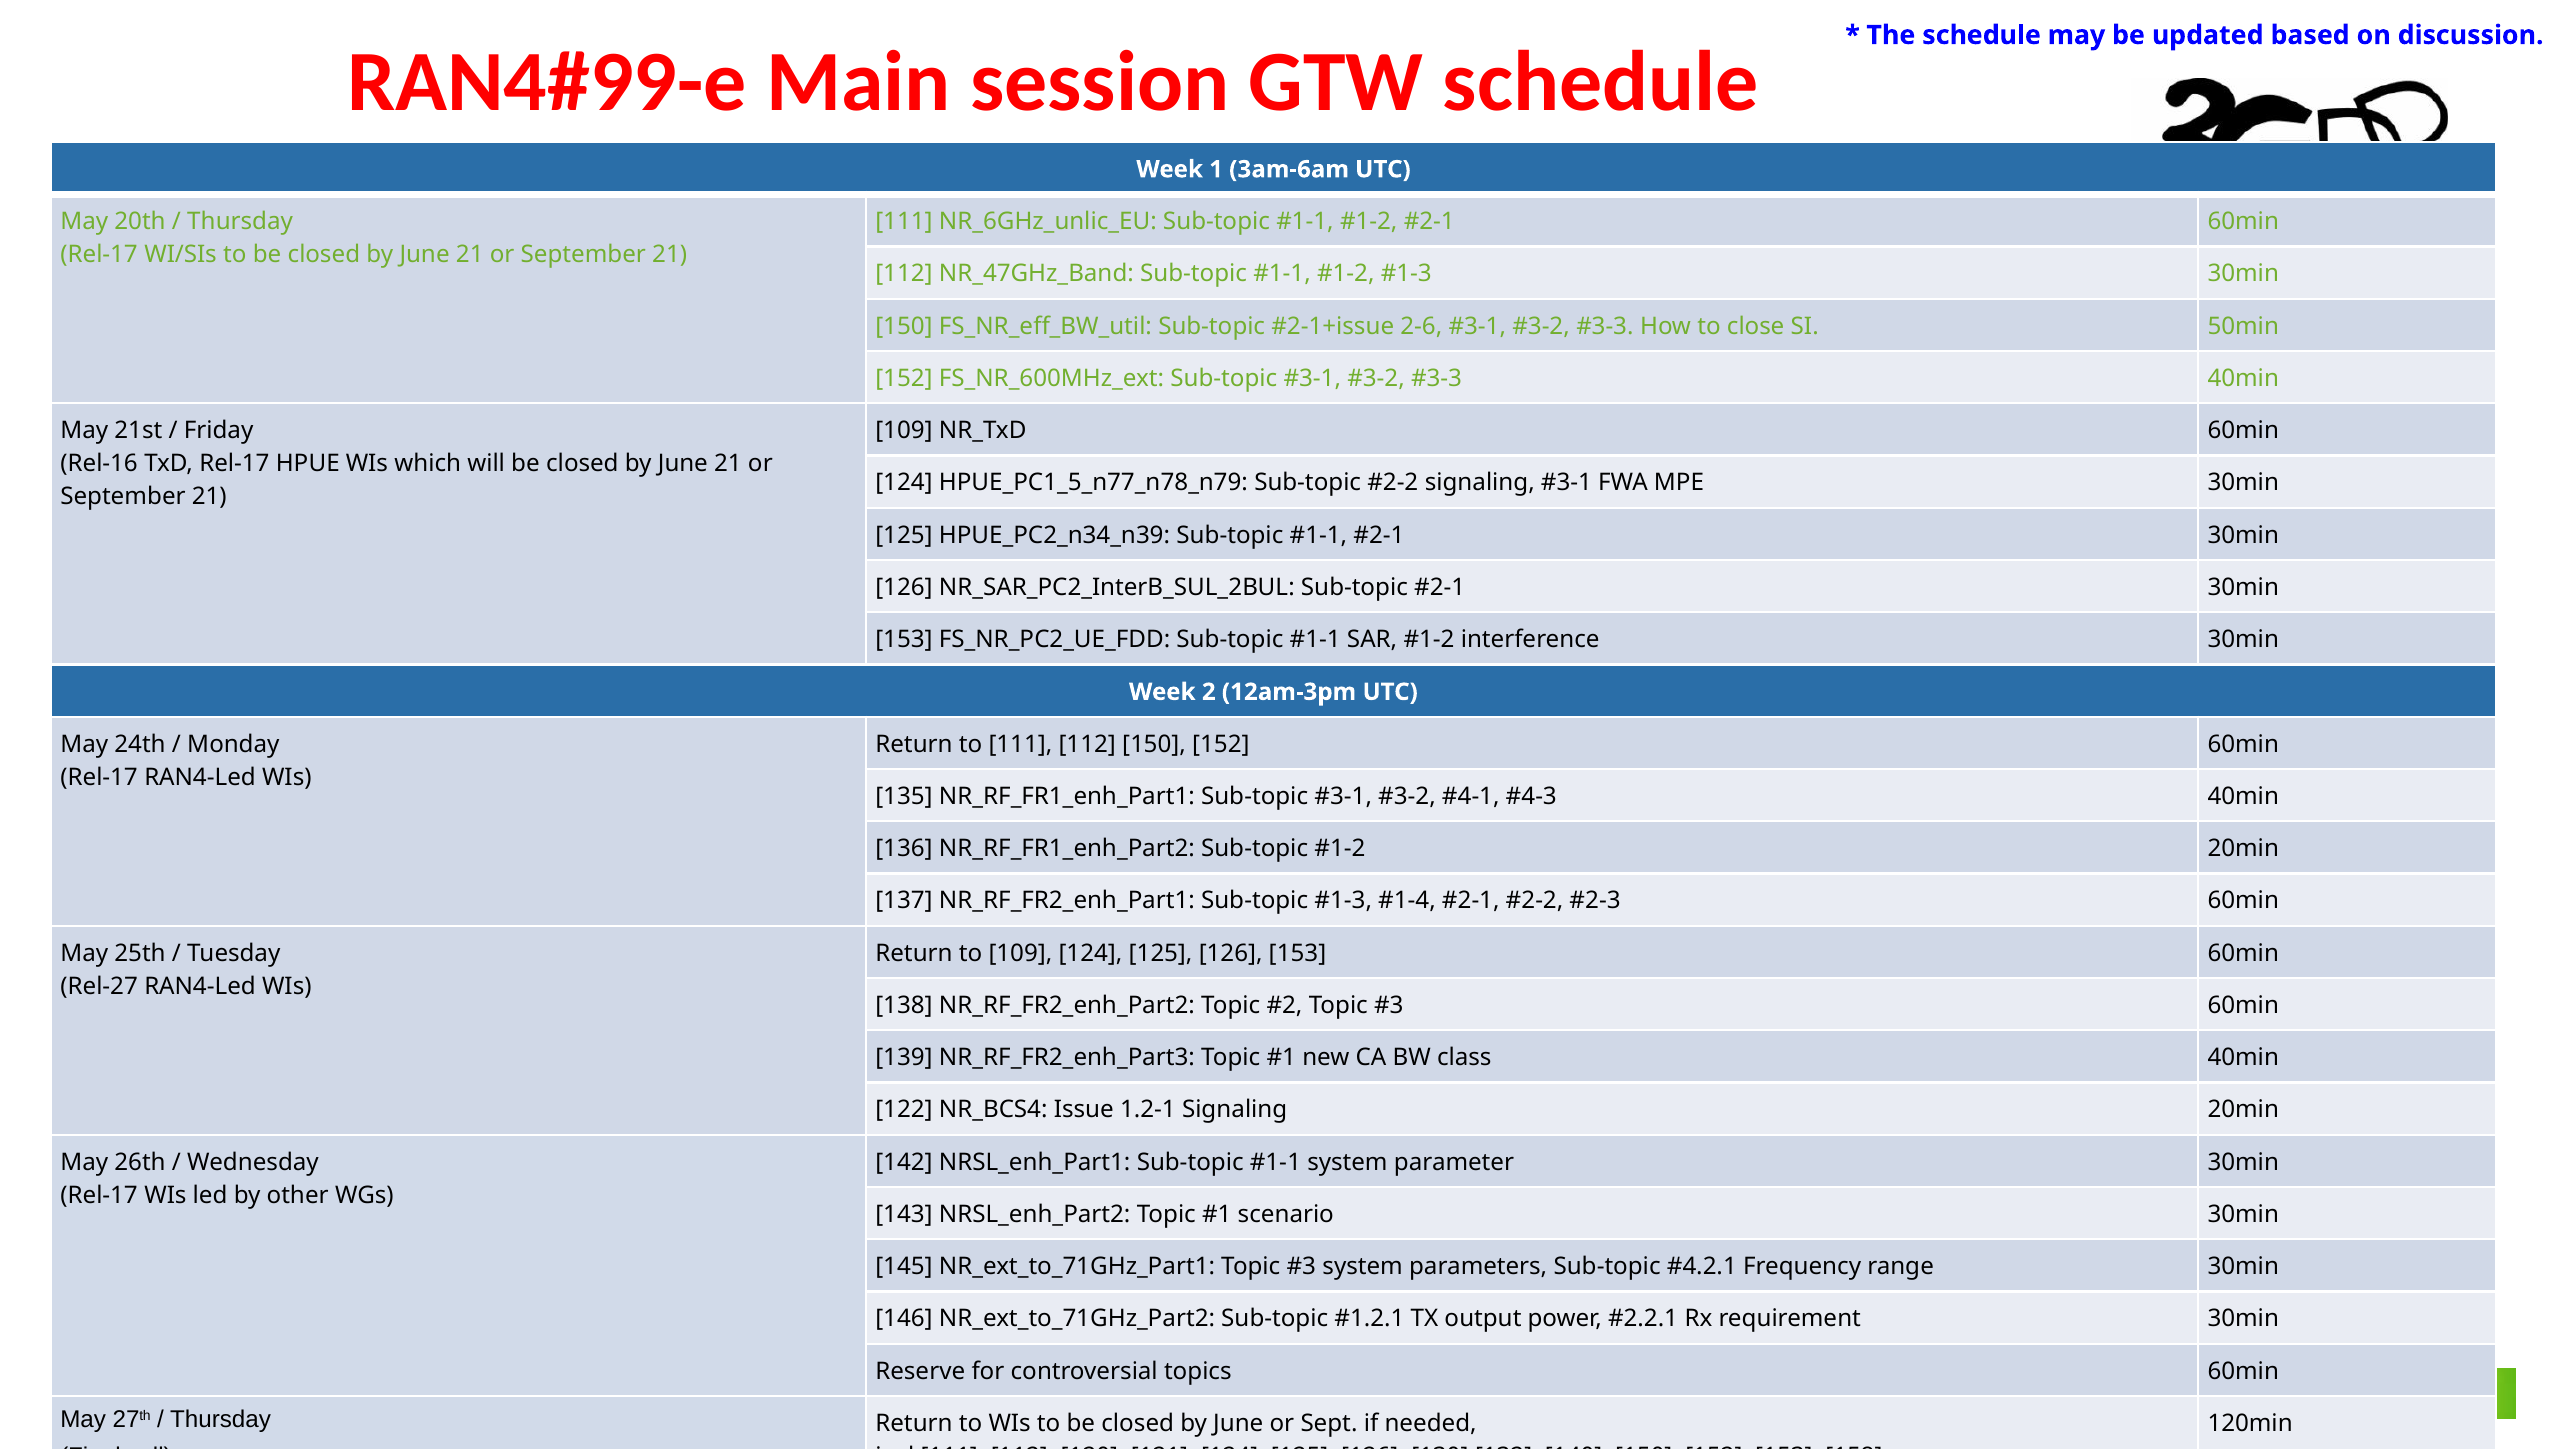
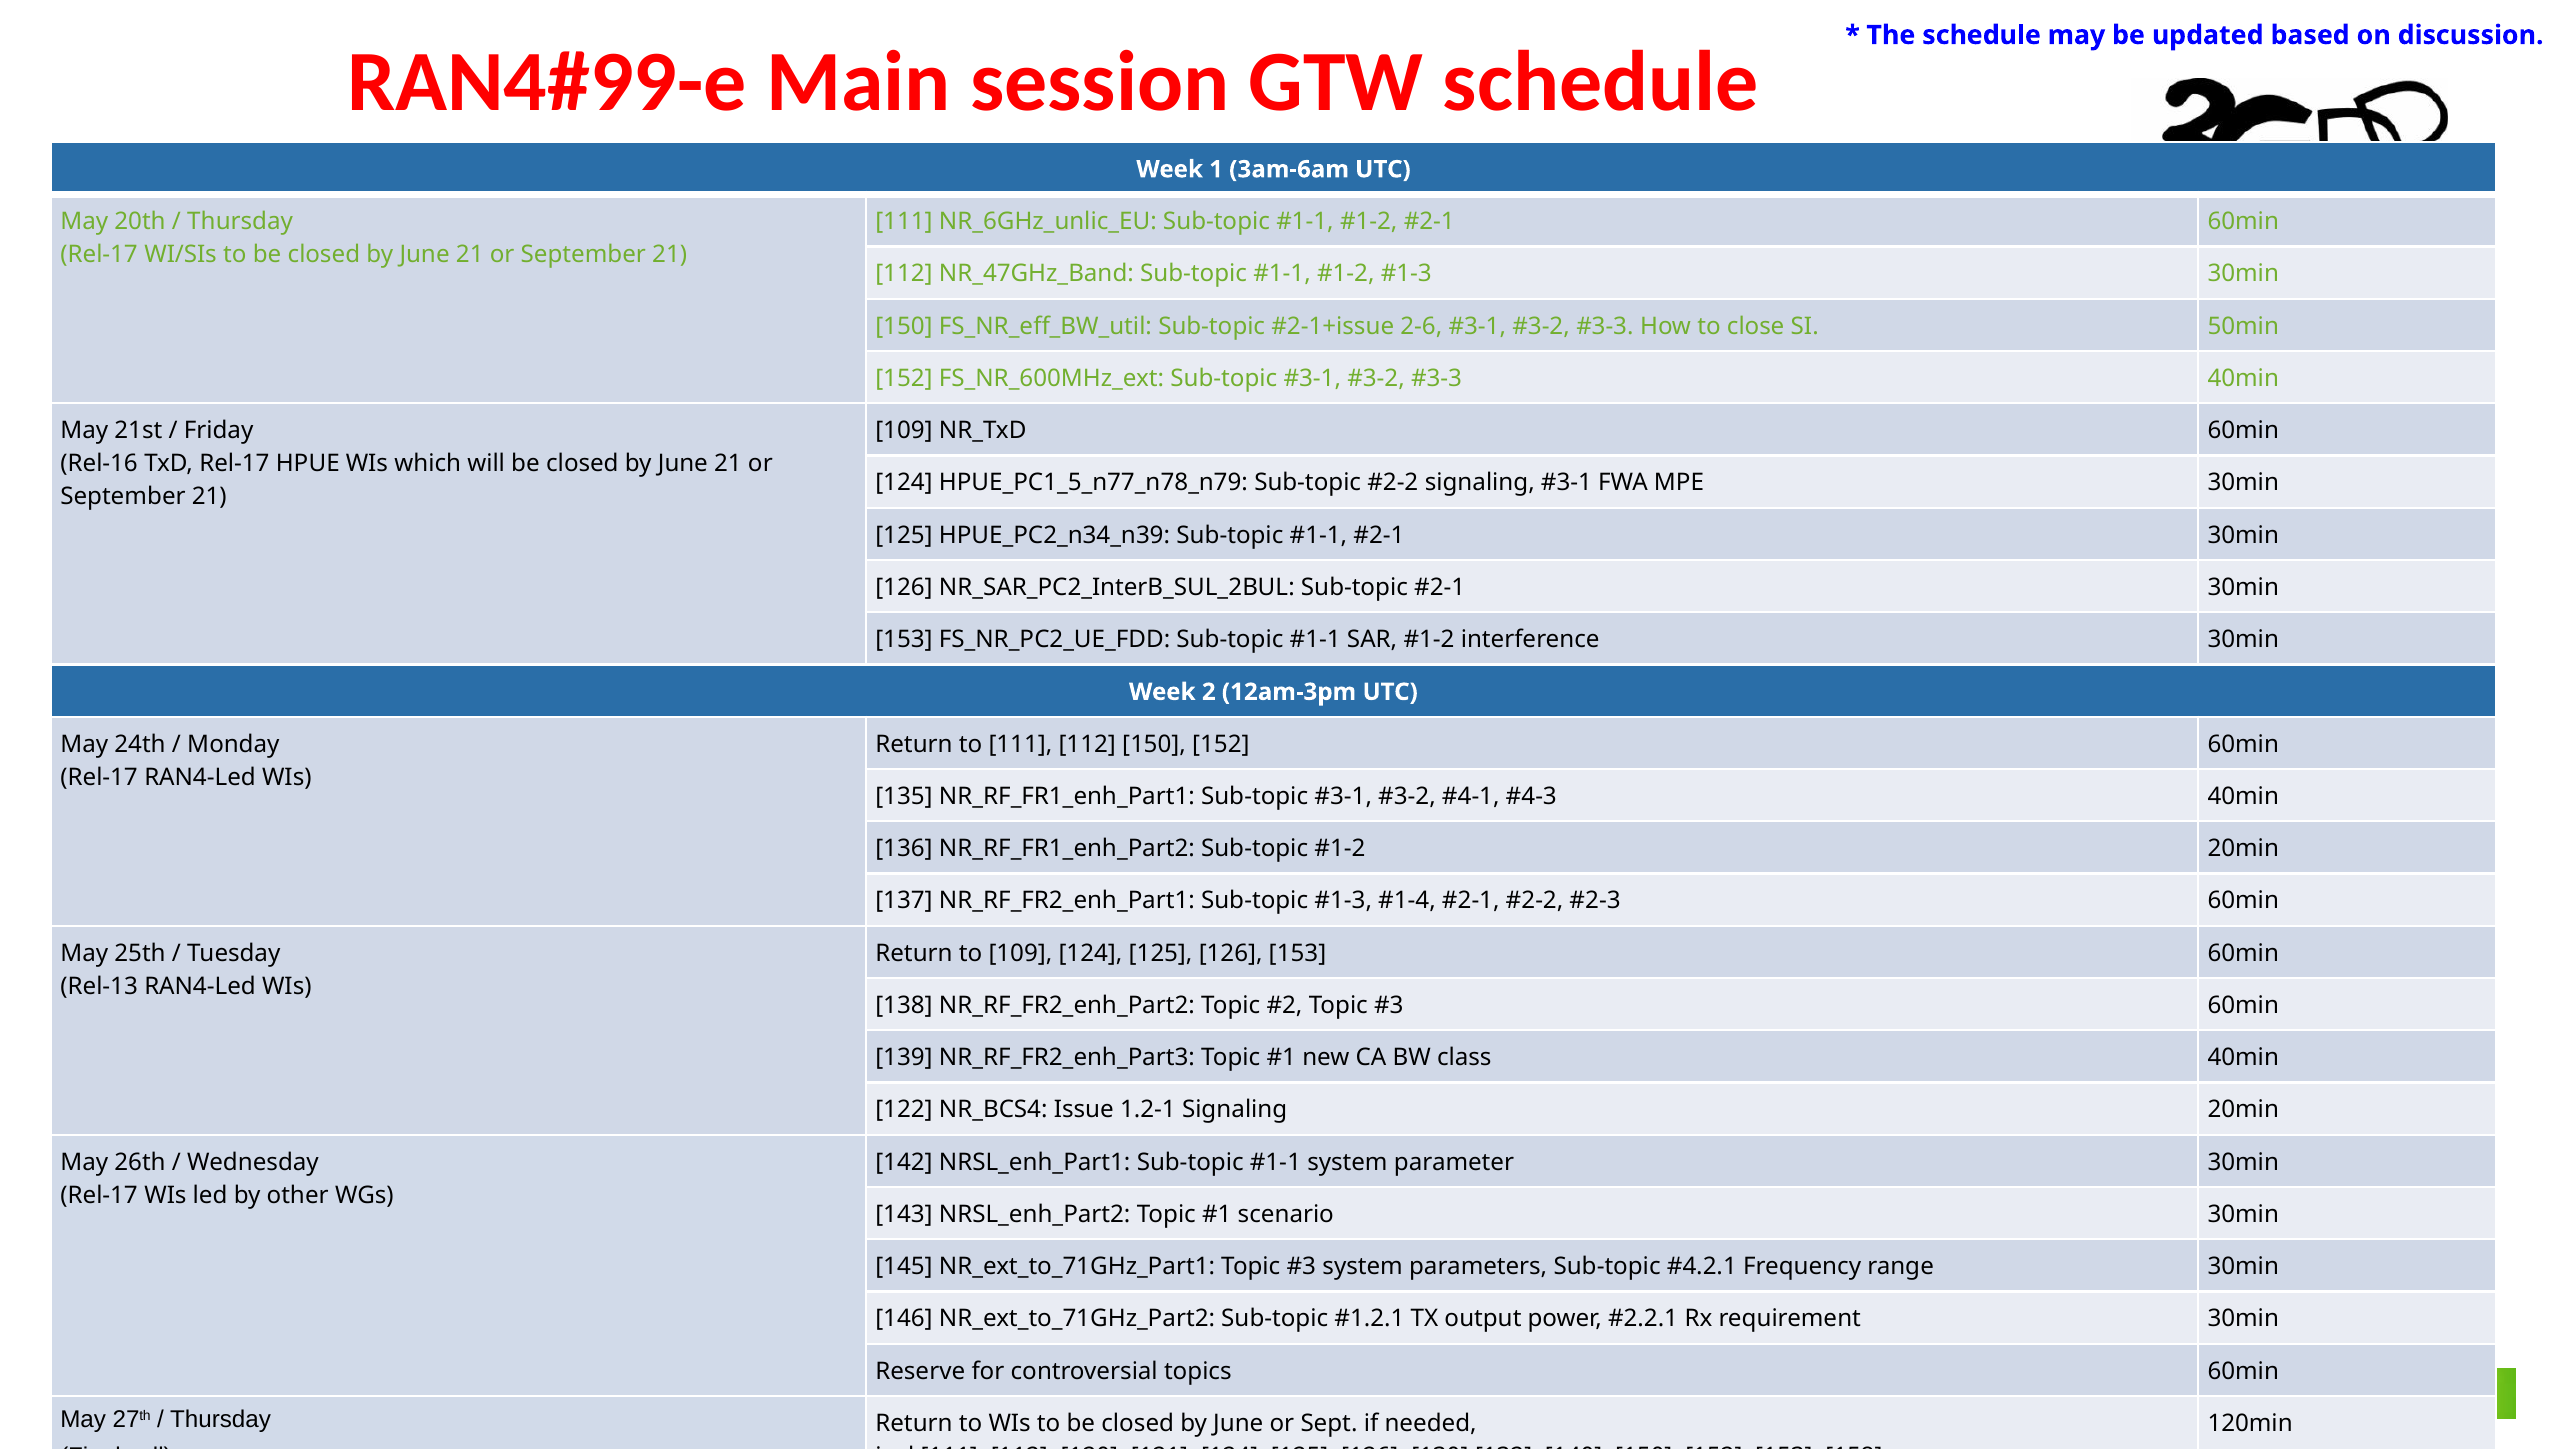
Rel-27: Rel-27 -> Rel-13
